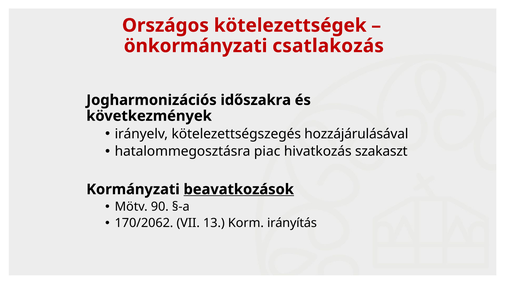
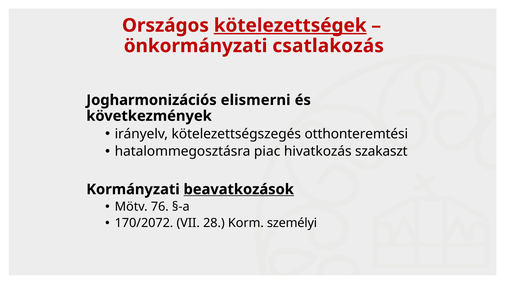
kötelezettségek underline: none -> present
időszakra: időszakra -> elismerni
hozzájárulásával: hozzájárulásával -> otthonteremtési
90: 90 -> 76
170/2062: 170/2062 -> 170/2072
13: 13 -> 28
irányítás: irányítás -> személyi
